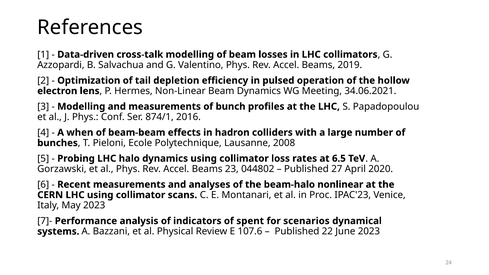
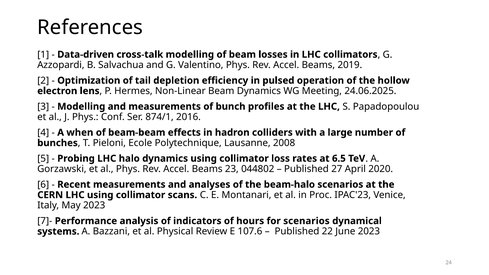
34.06.2021: 34.06.2021 -> 24.06.2025
beam-halo nonlinear: nonlinear -> scenarios
spent: spent -> hours
